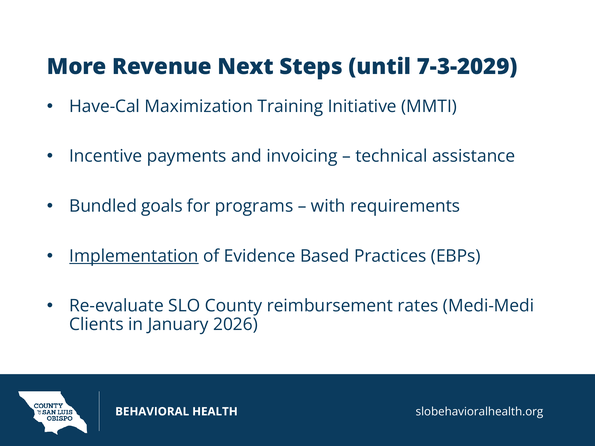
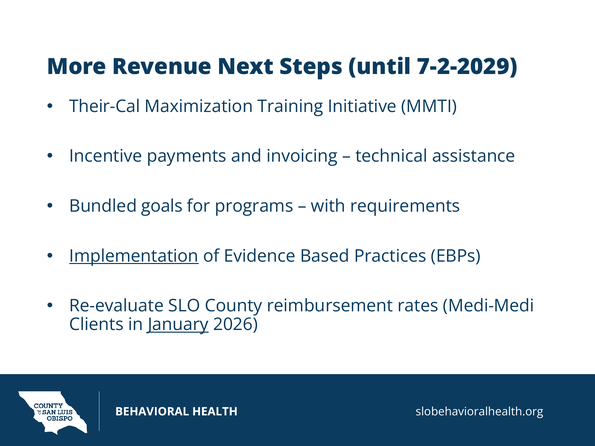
7-3-2029: 7-3-2029 -> 7-2-2029
Have-Cal: Have-Cal -> Their-Cal
January underline: none -> present
